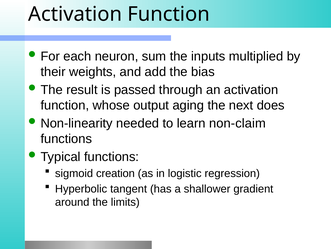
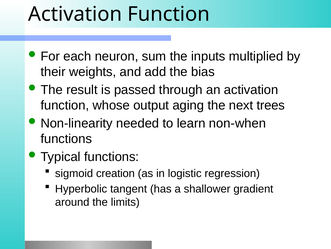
does: does -> trees
non-claim: non-claim -> non-when
